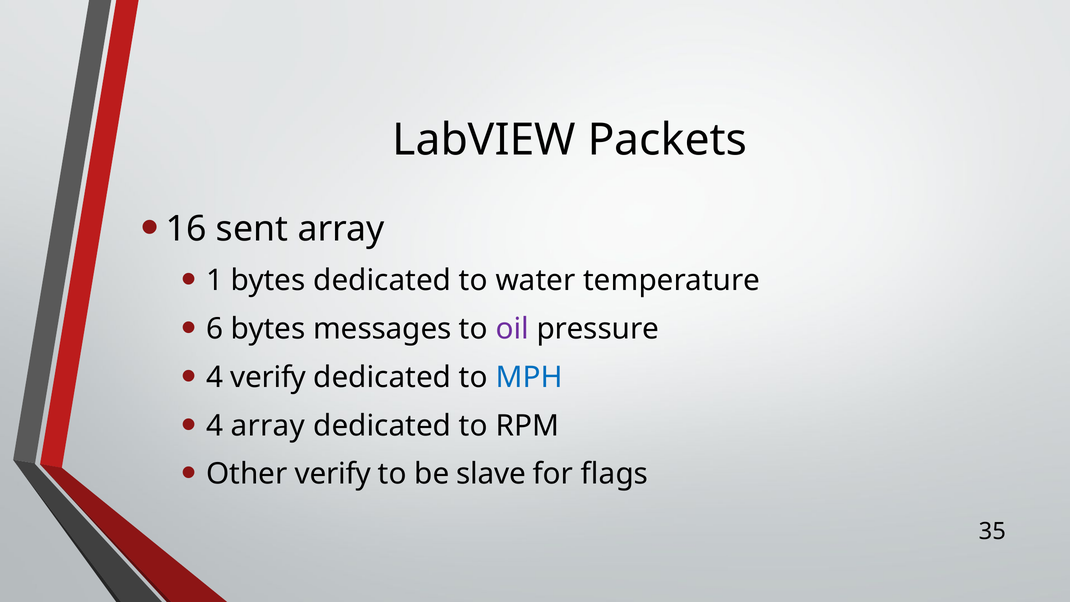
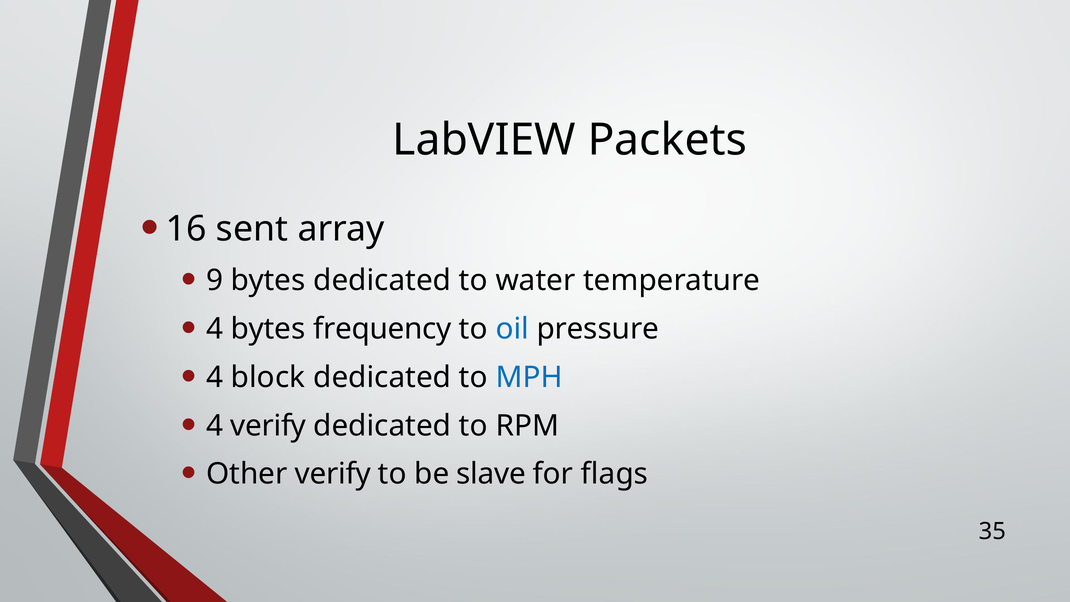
1: 1 -> 9
6 at (215, 329): 6 -> 4
messages: messages -> frequency
oil colour: purple -> blue
4 verify: verify -> block
4 array: array -> verify
